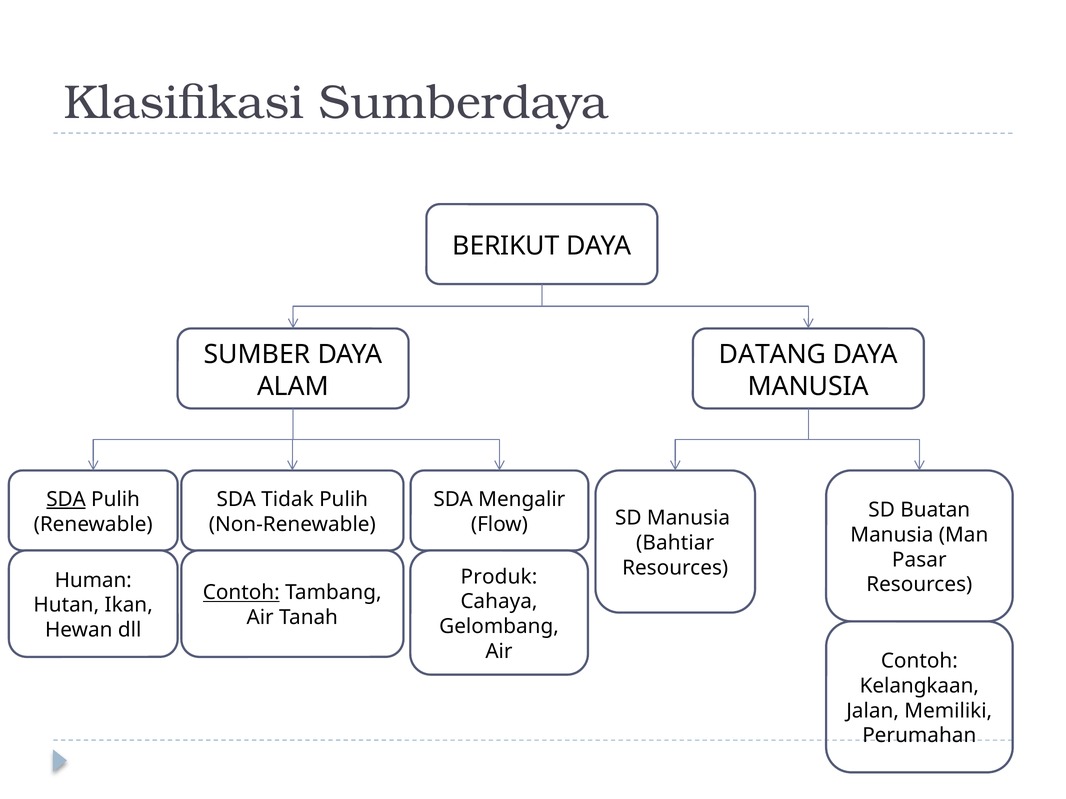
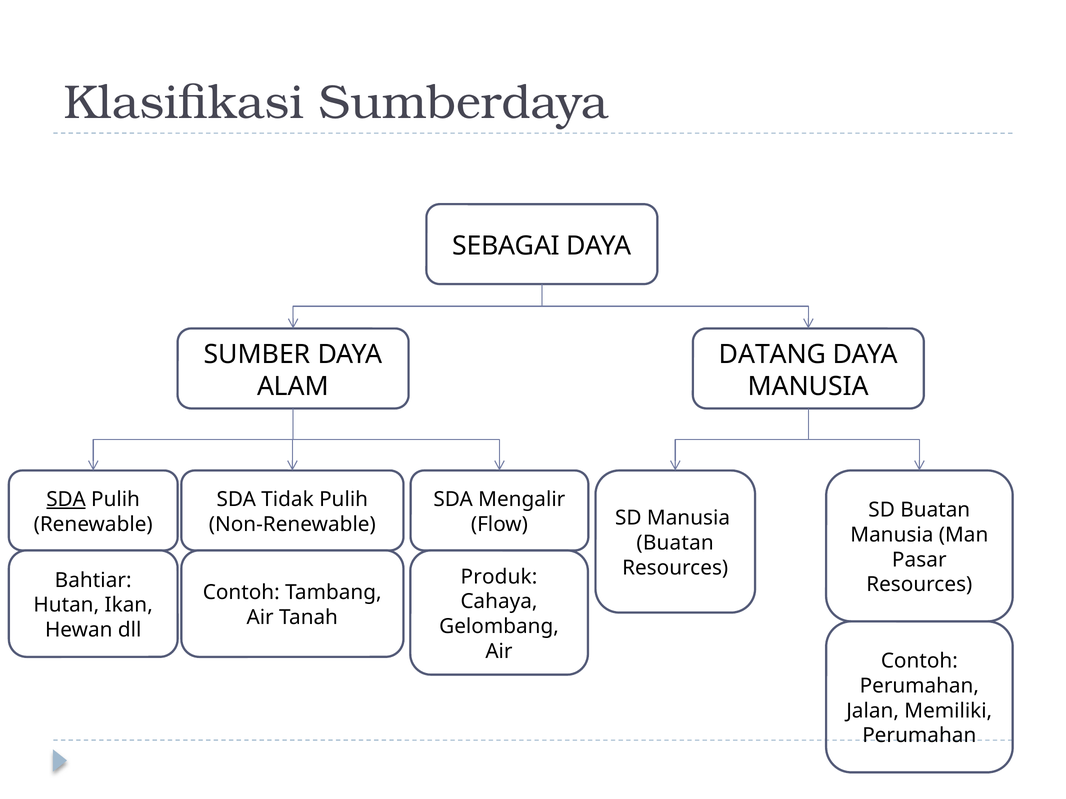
BERIKUT: BERIKUT -> SEBAGAI
Bahtiar at (675, 543): Bahtiar -> Buatan
Human: Human -> Bahtiar
Contoh at (241, 593) underline: present -> none
Kelangkaan at (919, 686): Kelangkaan -> Perumahan
